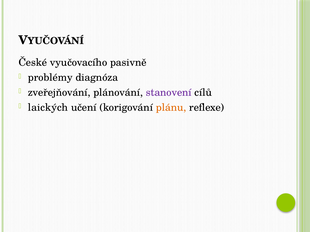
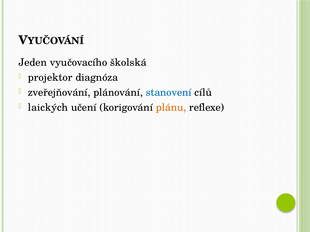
České: České -> Jeden
pasivně: pasivně -> školská
problémy: problémy -> projektor
stanovení colour: purple -> blue
